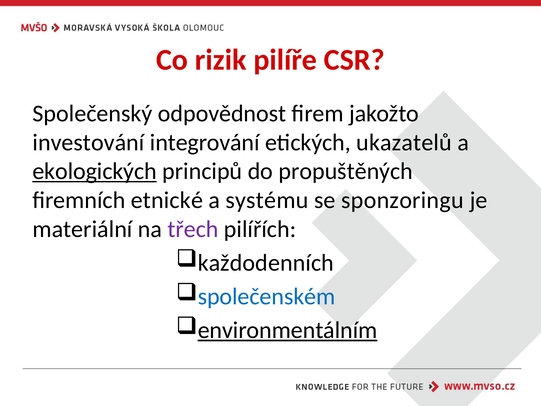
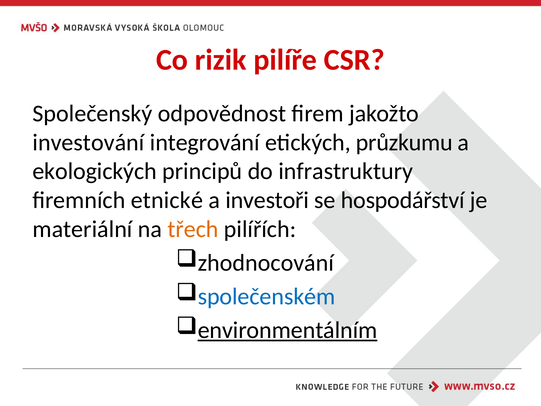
ukazatelů: ukazatelů -> průzkumu
ekologických underline: present -> none
propuštěných: propuštěných -> infrastruktury
systému: systému -> investoři
sponzoringu: sponzoringu -> hospodářství
třech colour: purple -> orange
každodenních: každodenních -> zhodnocování
